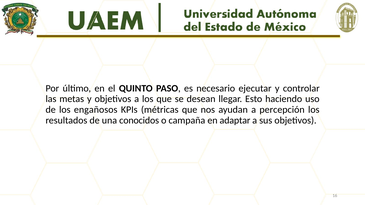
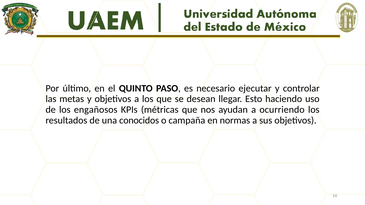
percepción: percepción -> ocurriendo
adaptar: adaptar -> normas
